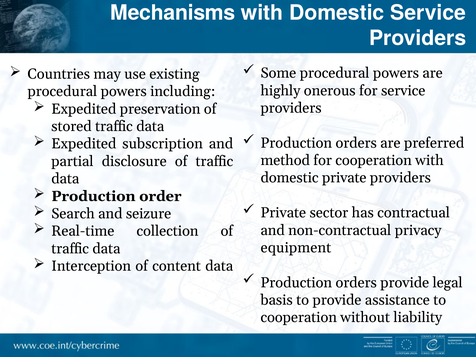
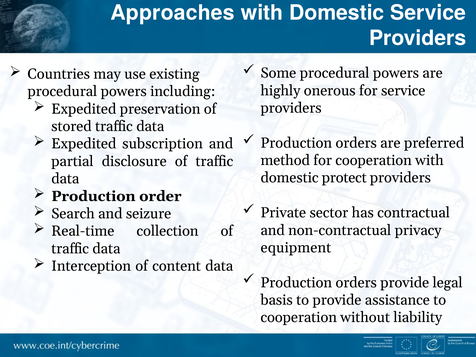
Mechanisms: Mechanisms -> Approaches
domestic private: private -> protect
